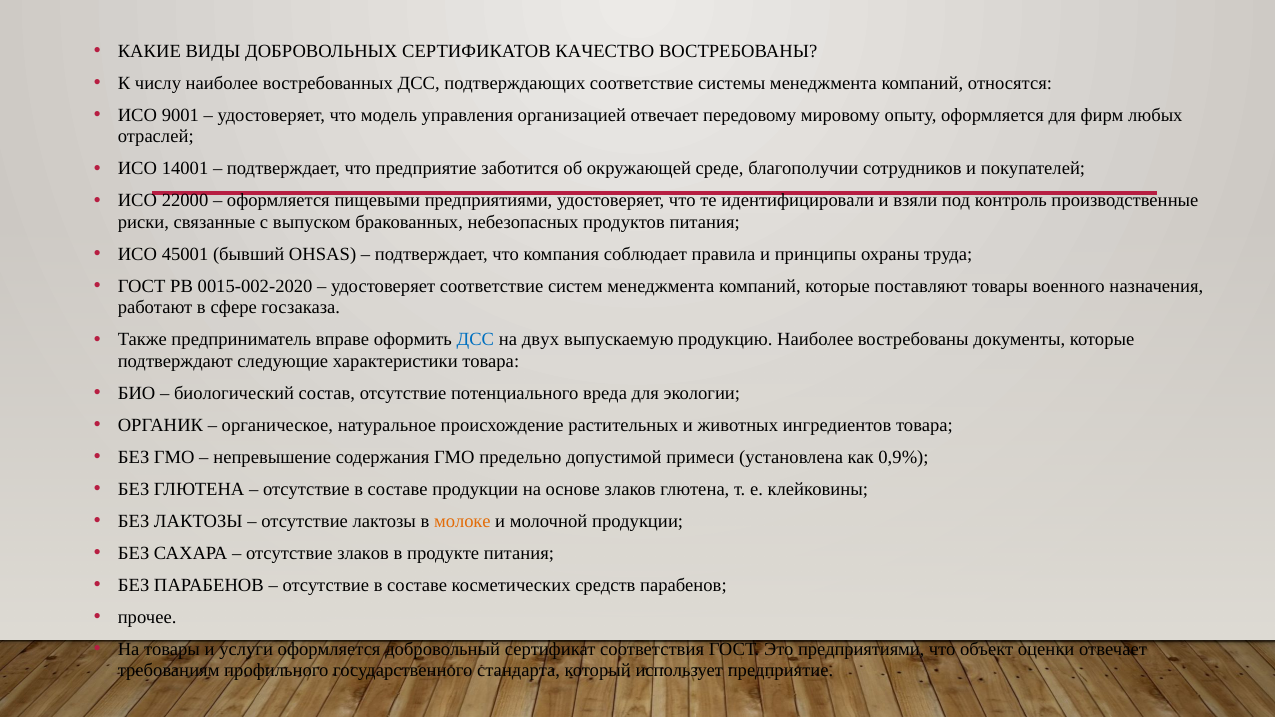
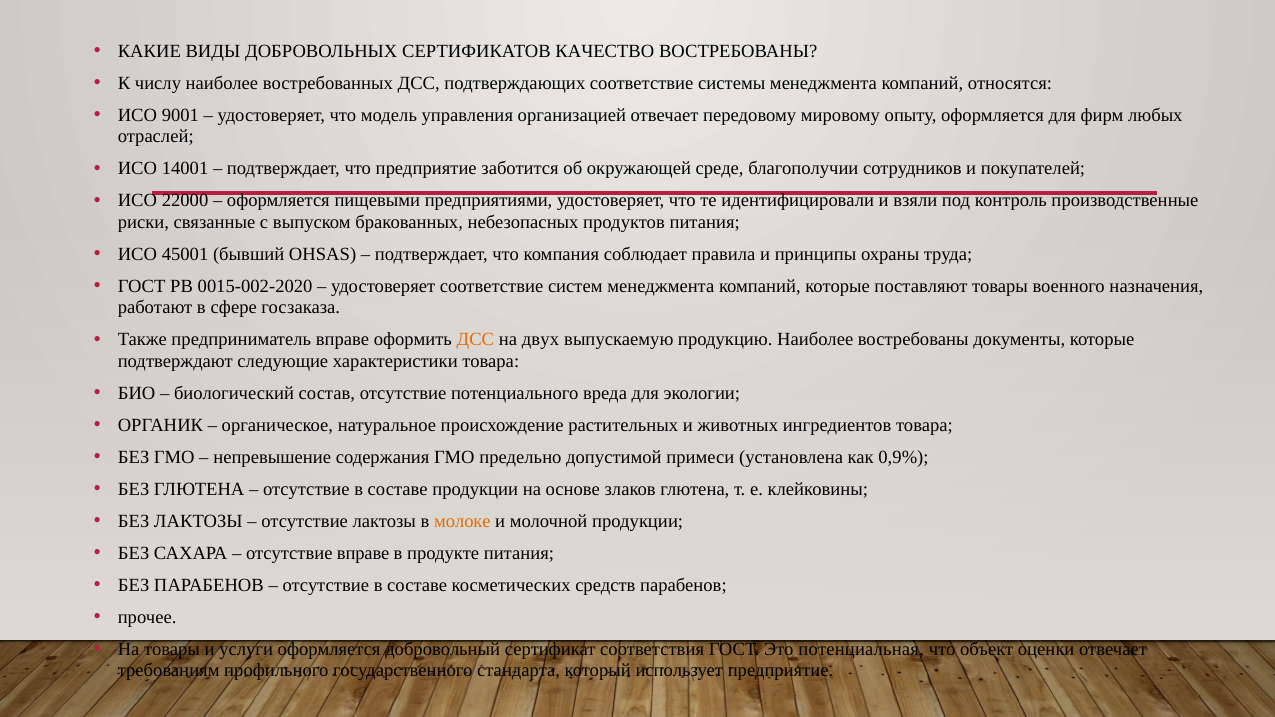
ДСС at (475, 340) colour: blue -> orange
отсутствие злаков: злаков -> вправе
Это предприятиями: предприятиями -> потенциальная
